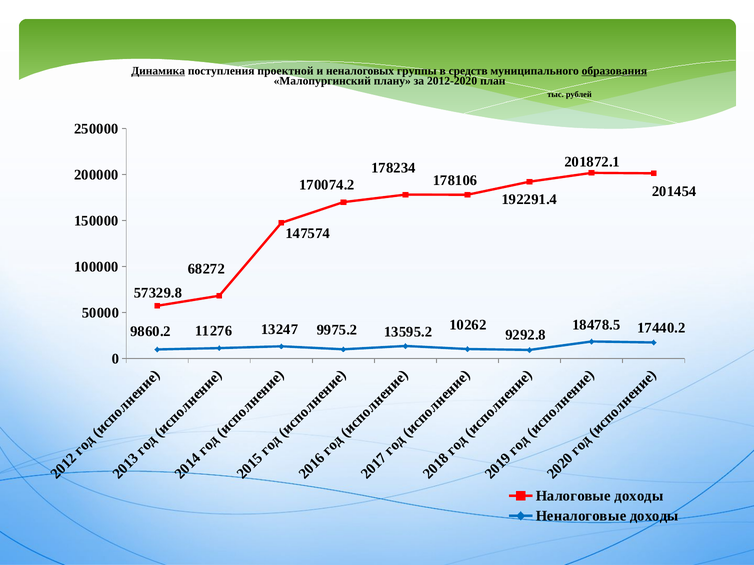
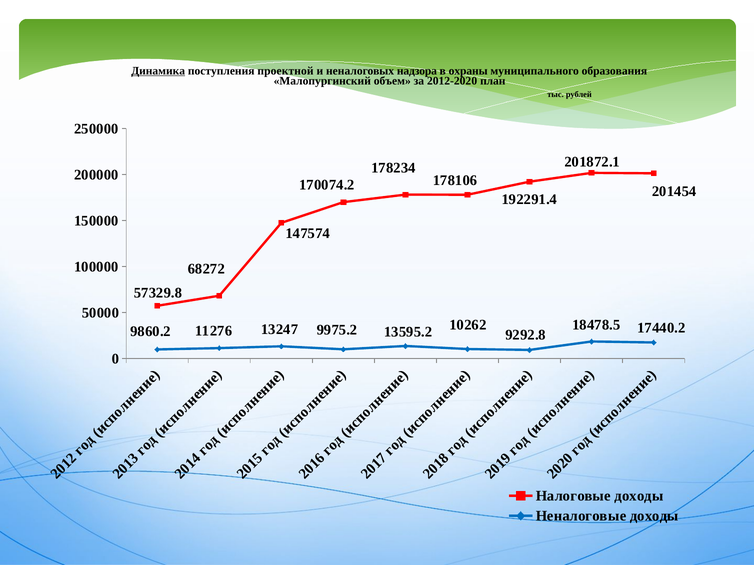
группы: группы -> надзора
средств: средств -> охраны
образования underline: present -> none
плану: плану -> объем
